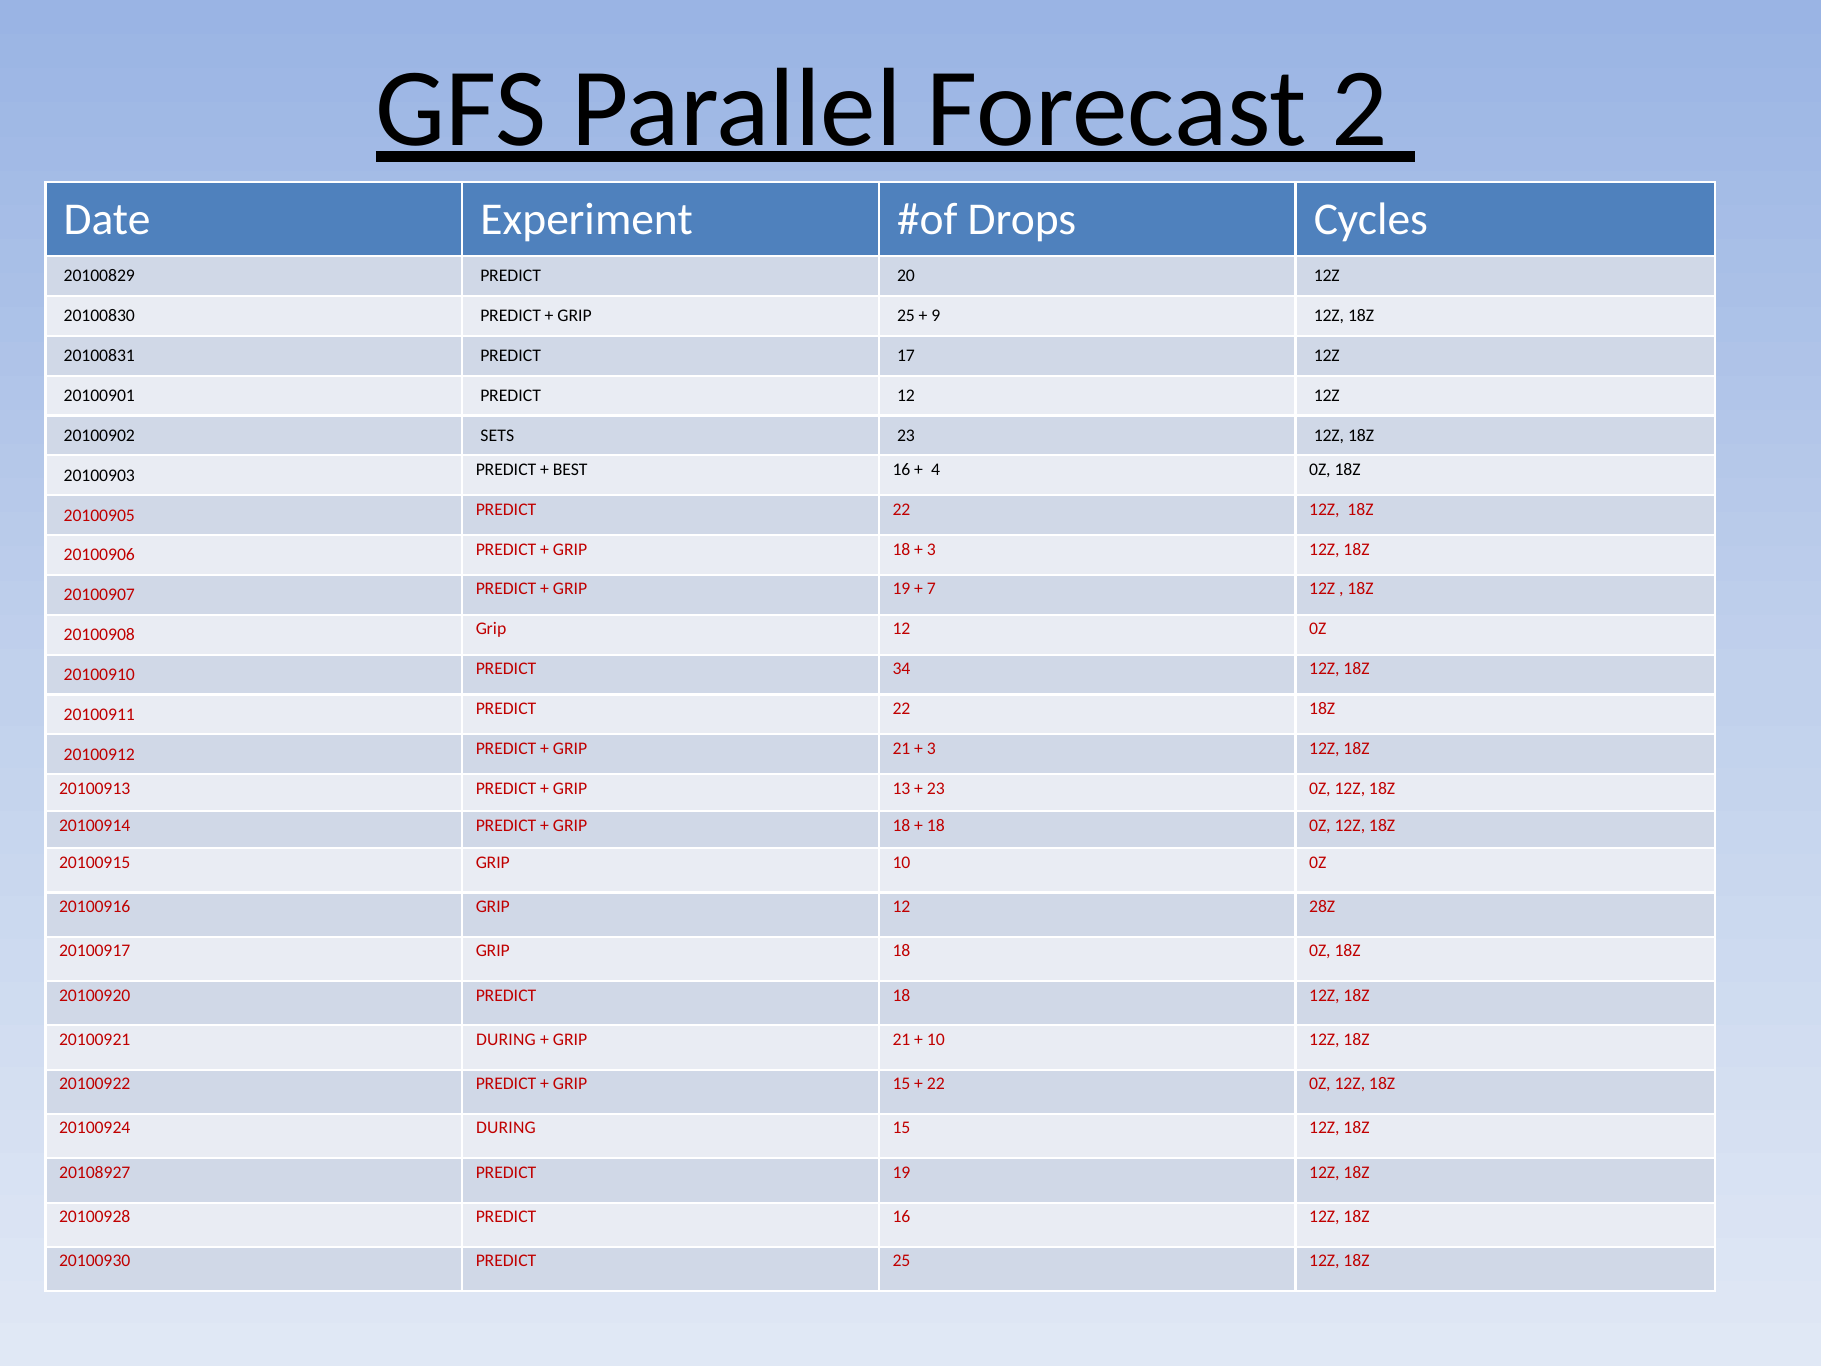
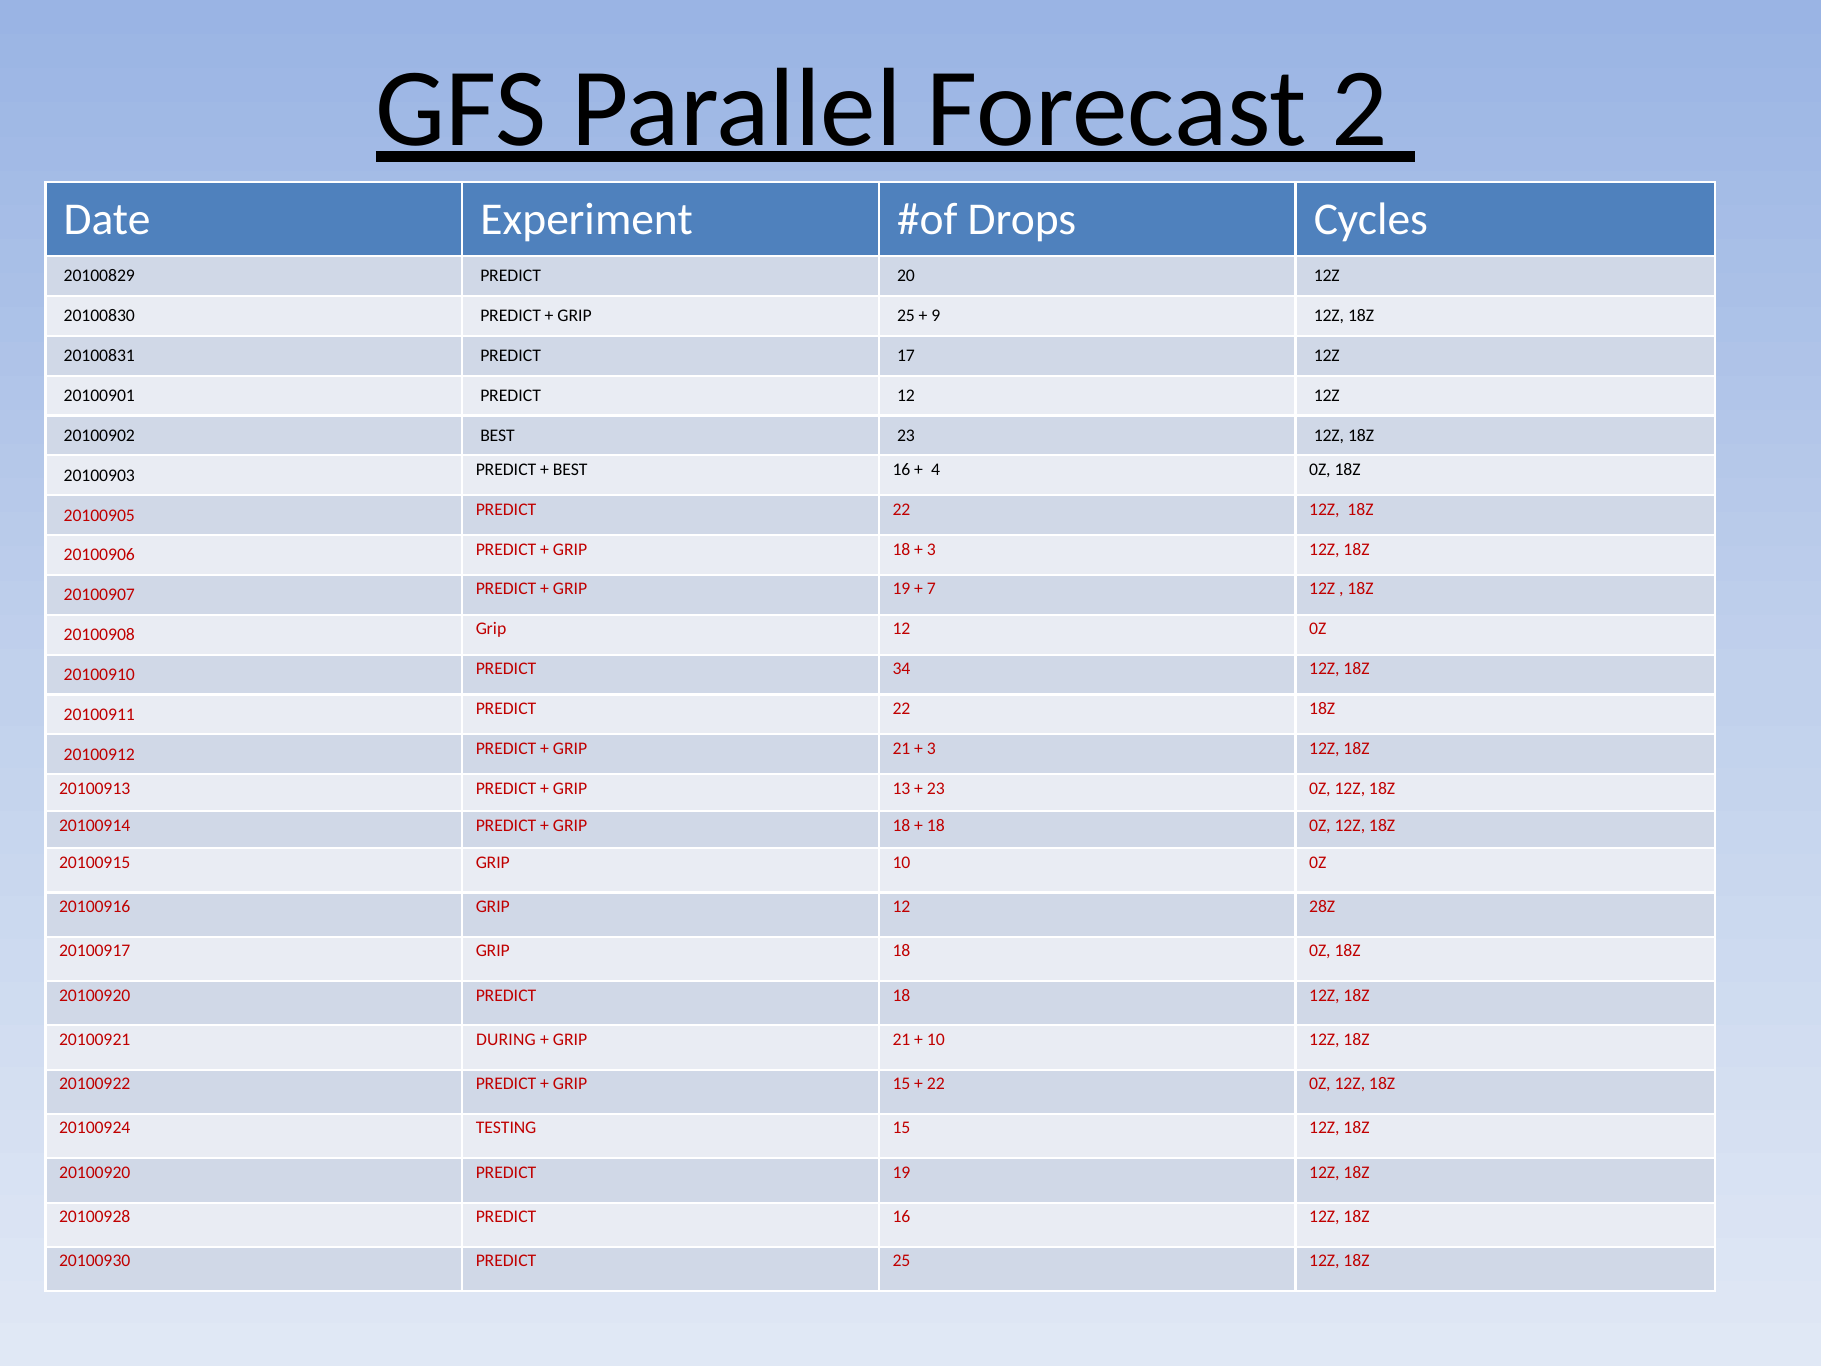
20100902 SETS: SETS -> BEST
20100924 DURING: DURING -> TESTING
20108927 at (95, 1172): 20108927 -> 20100920
